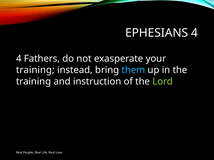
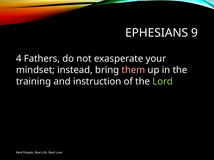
EPHESIANS 4: 4 -> 9
training at (35, 70): training -> mindset
them colour: light blue -> pink
